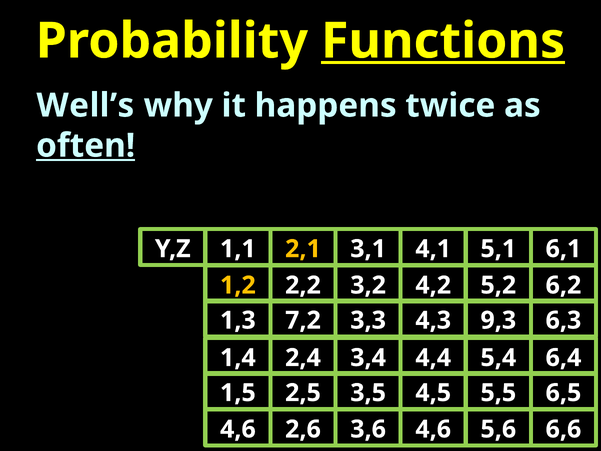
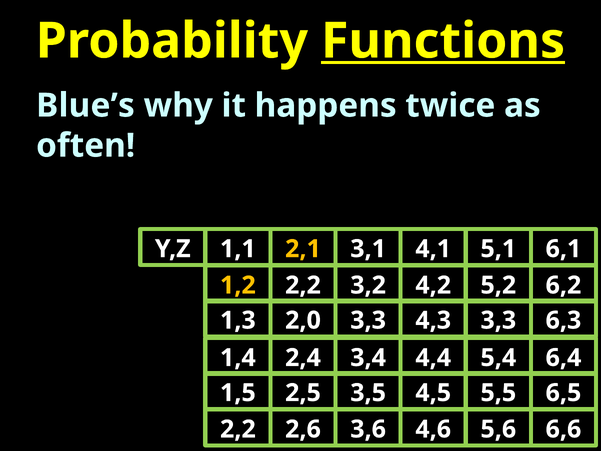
Well’s: Well’s -> Blue’s
often underline: present -> none
7,2: 7,2 -> 2,0
9,3 at (498, 320): 9,3 -> 3,3
4,6 at (238, 429): 4,6 -> 2,2
